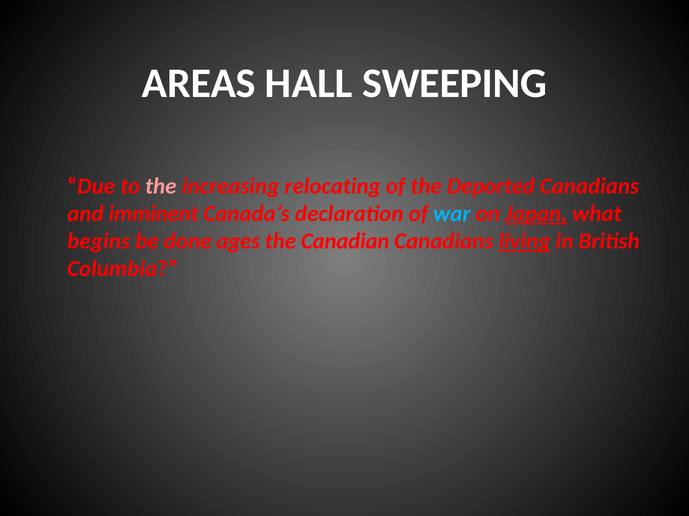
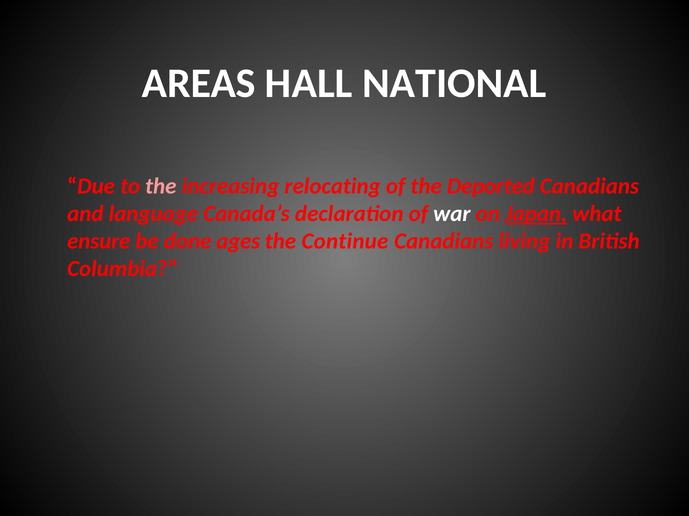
SWEEPING: SWEEPING -> NATIONAL
imminent: imminent -> language
war colour: light blue -> white
begins: begins -> ensure
Canadian: Canadian -> Continue
living underline: present -> none
